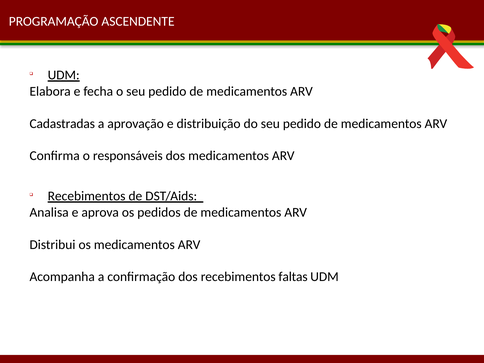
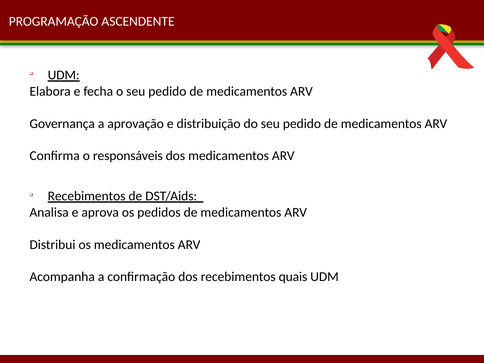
Cadastradas: Cadastradas -> Governança
faltas: faltas -> quais
